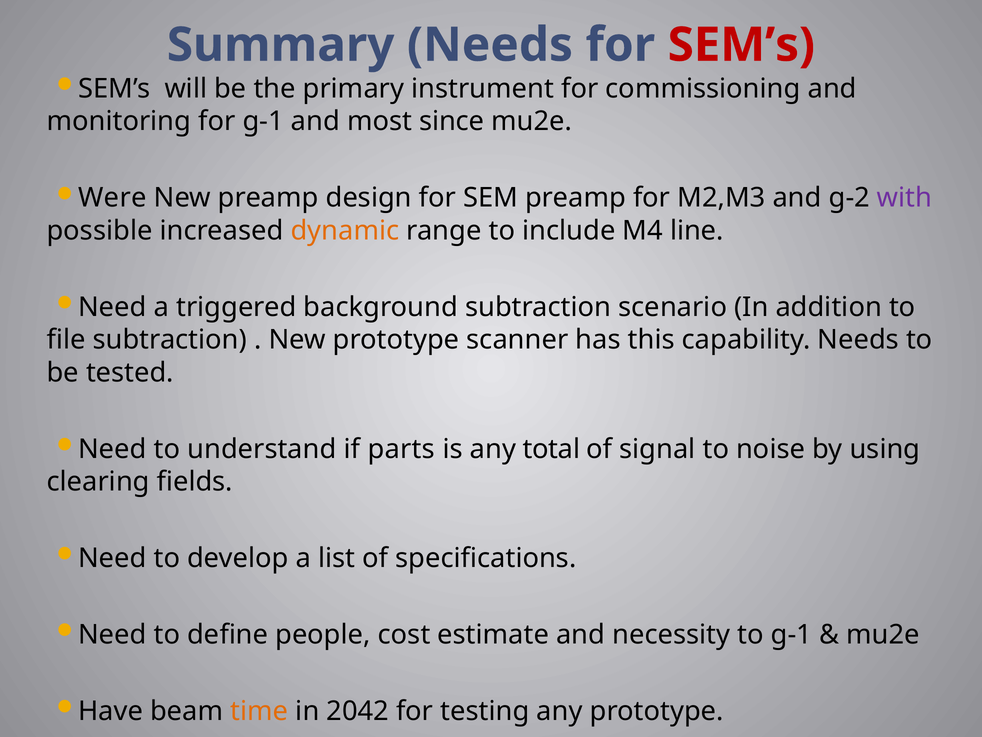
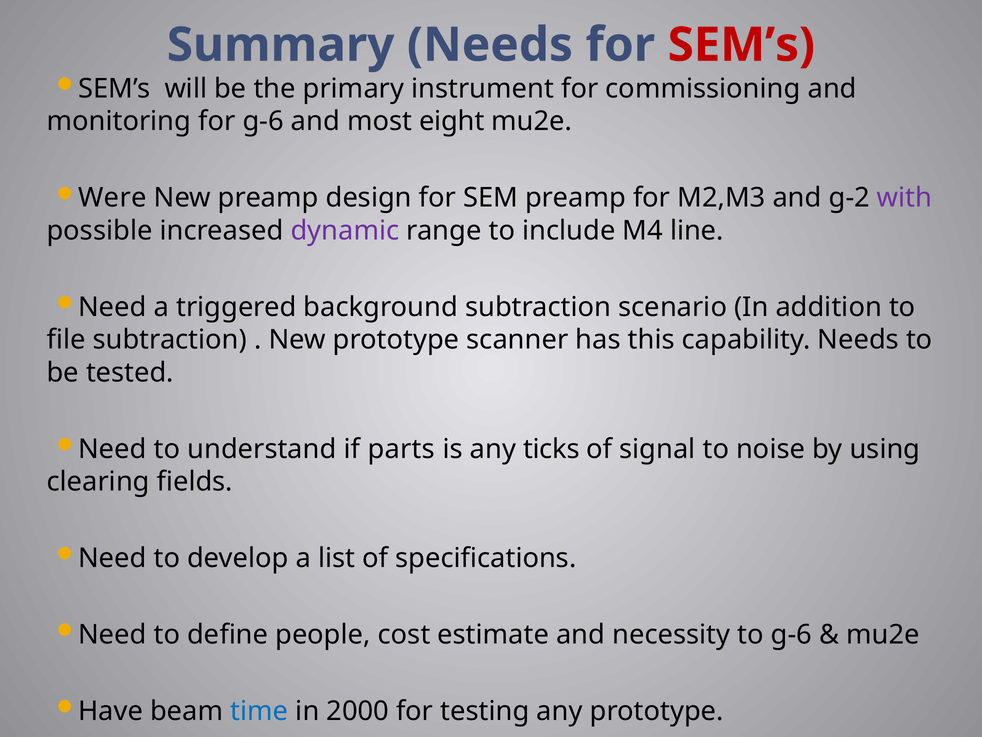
for g-1: g-1 -> g-6
since: since -> eight
dynamic colour: orange -> purple
total: total -> ticks
to g-1: g-1 -> g-6
time colour: orange -> blue
2042: 2042 -> 2000
